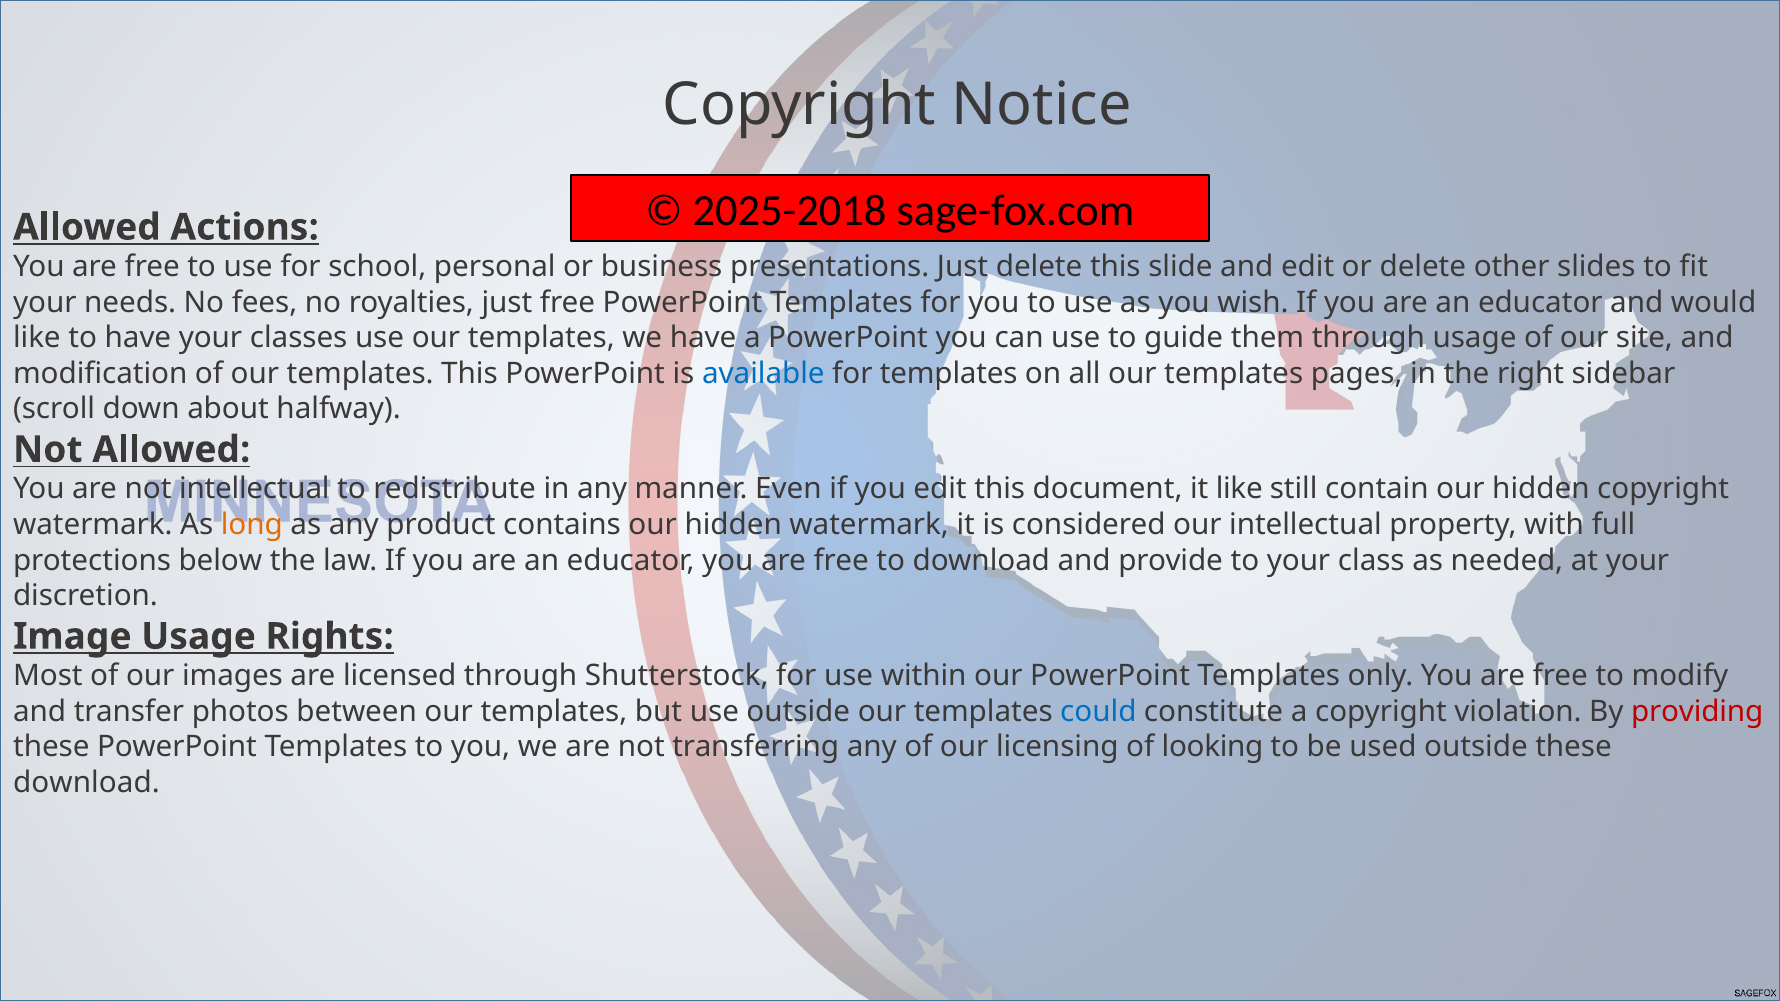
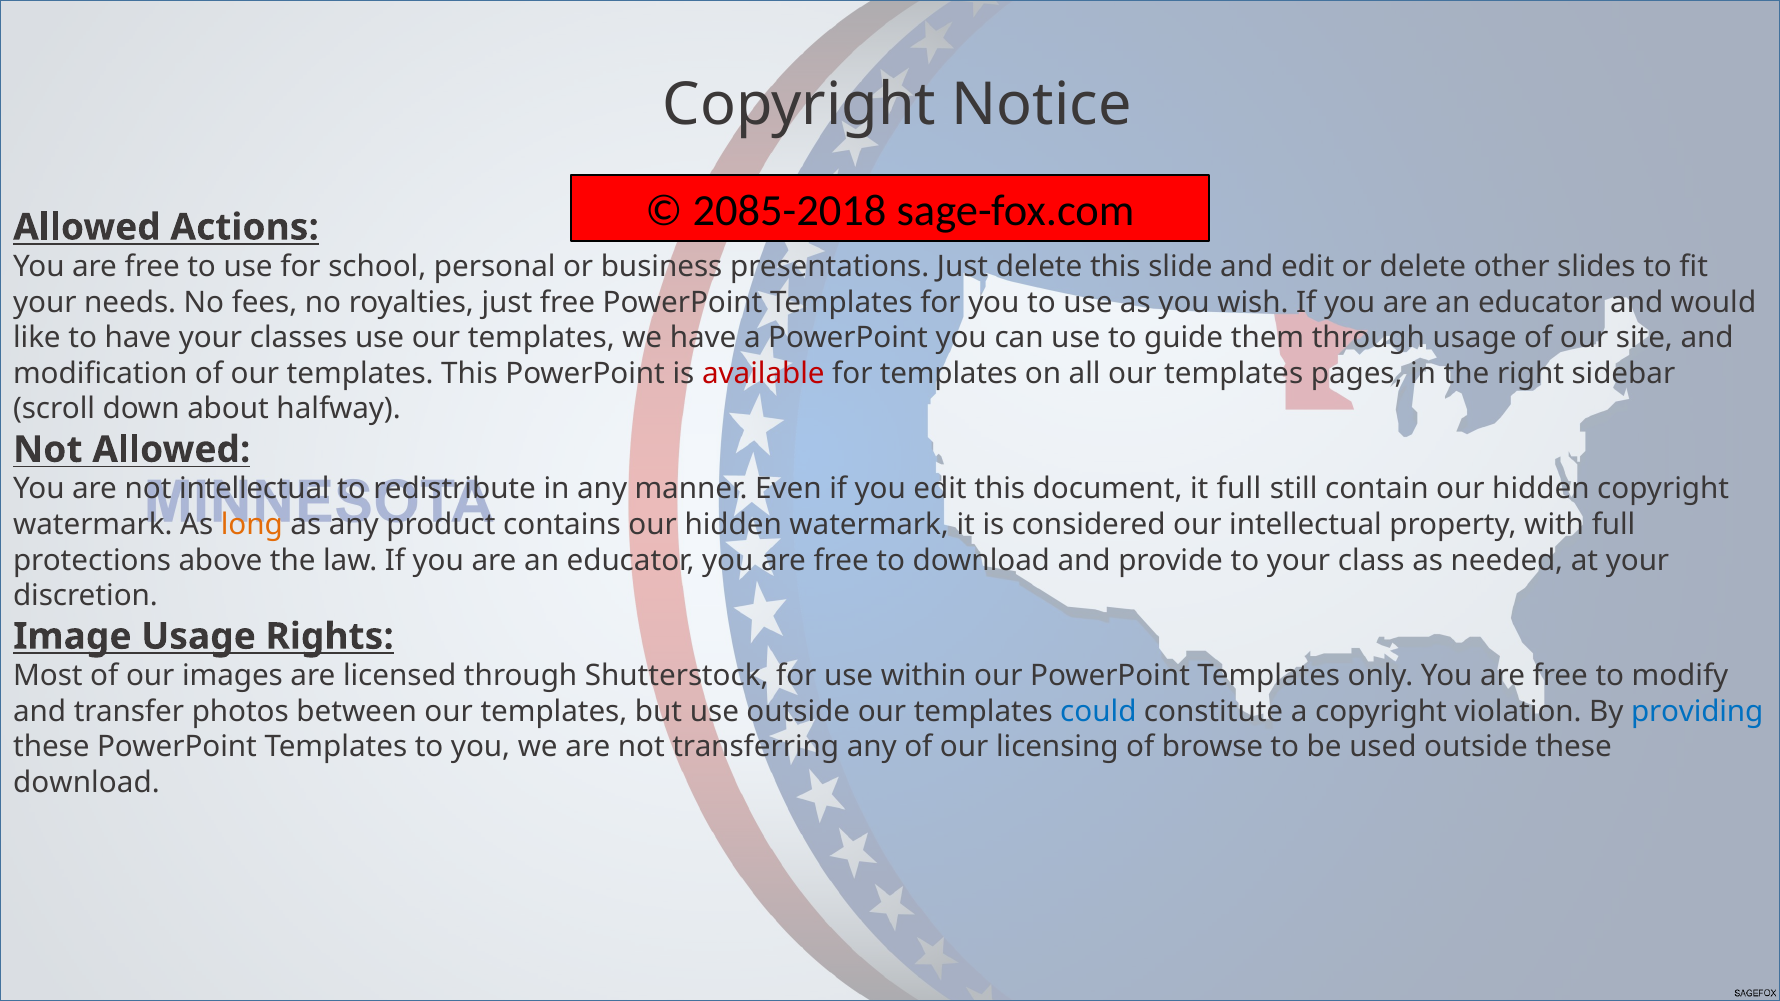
2025-2018: 2025-2018 -> 2085-2018
available colour: blue -> red
it like: like -> full
below: below -> above
providing colour: red -> blue
looking: looking -> browse
